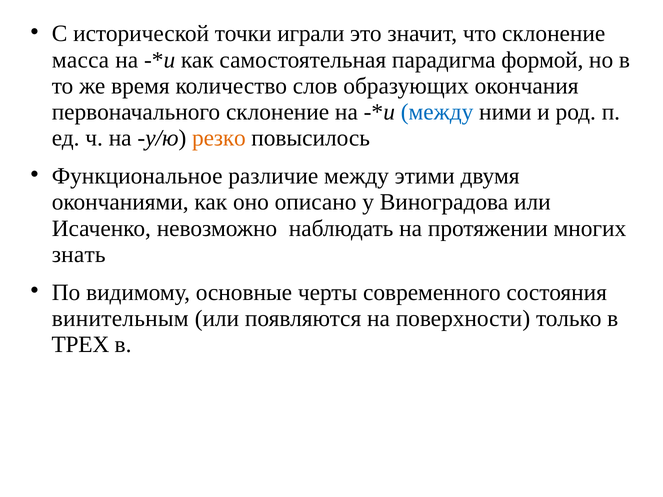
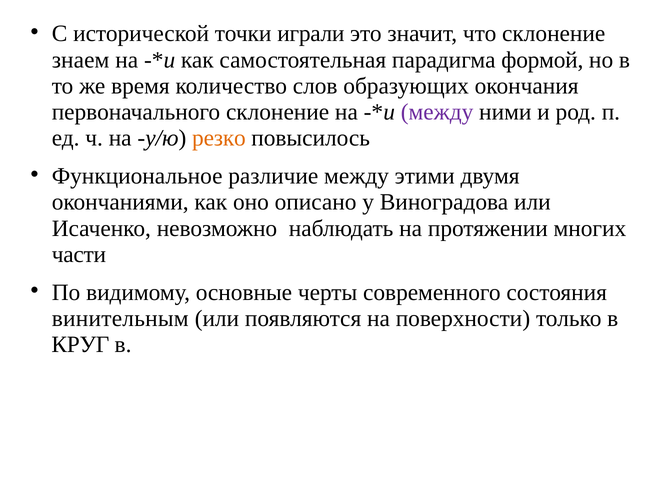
масса: масса -> знаем
между at (437, 112) colour: blue -> purple
знать: знать -> части
ТРЕХ: ТРЕХ -> КРУГ
